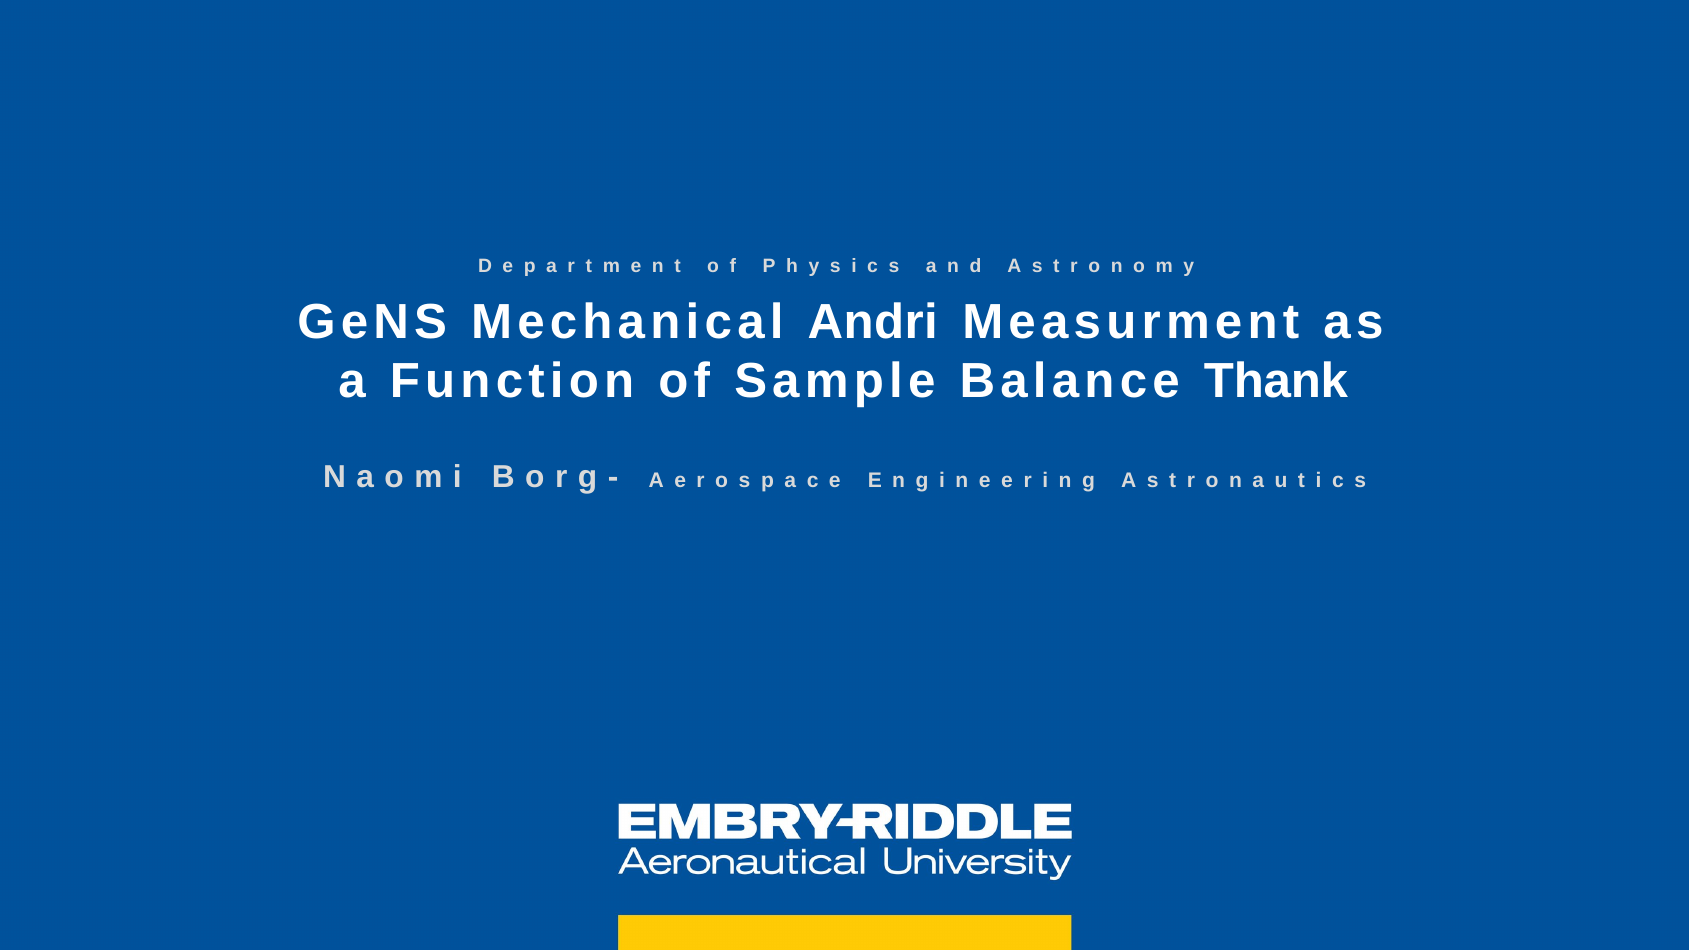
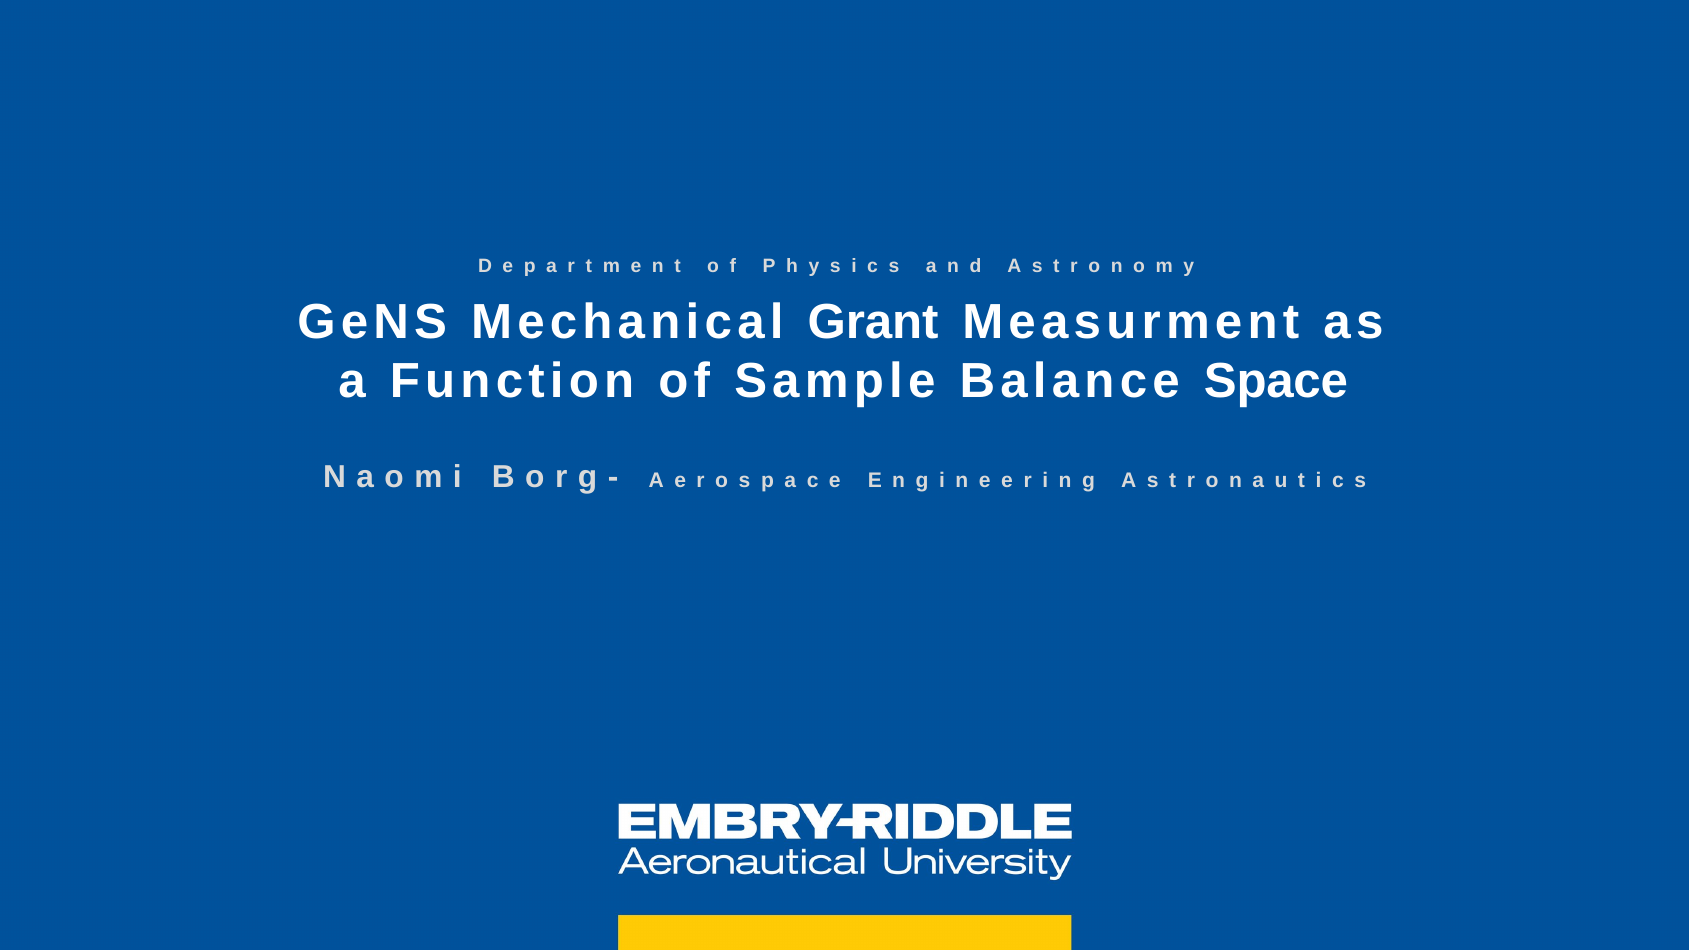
Andri: Andri -> Grant
Thank: Thank -> Space
